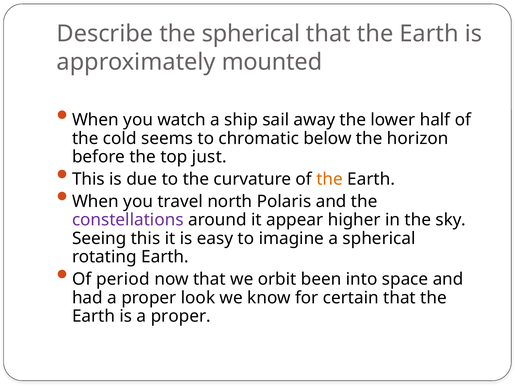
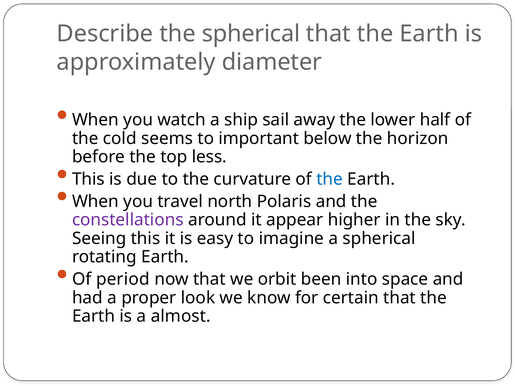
mounted: mounted -> diameter
chromatic: chromatic -> important
just: just -> less
the at (330, 179) colour: orange -> blue
is a proper: proper -> almost
